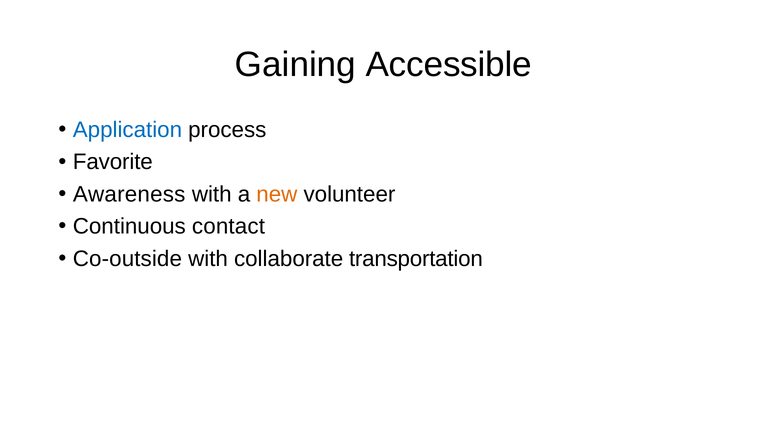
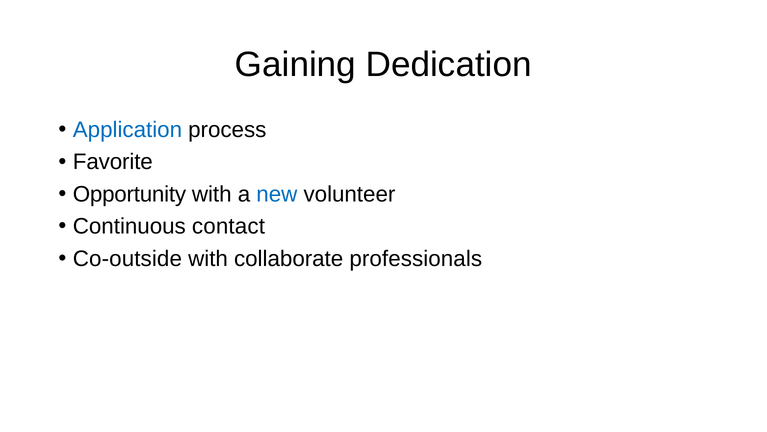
Accessible: Accessible -> Dedication
Awareness: Awareness -> Opportunity
new colour: orange -> blue
transportation: transportation -> professionals
